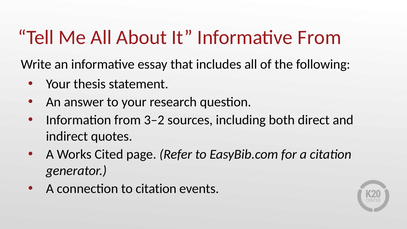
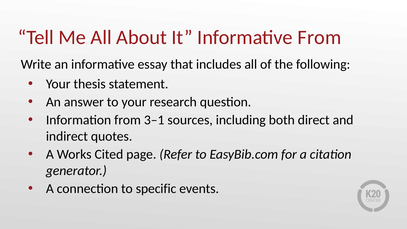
3–2: 3–2 -> 3–1
to citation: citation -> specific
